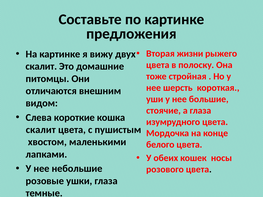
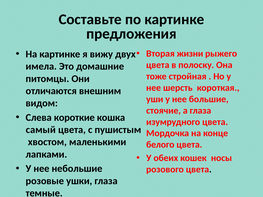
скалит at (41, 66): скалит -> имела
скалит at (41, 130): скалит -> самый
